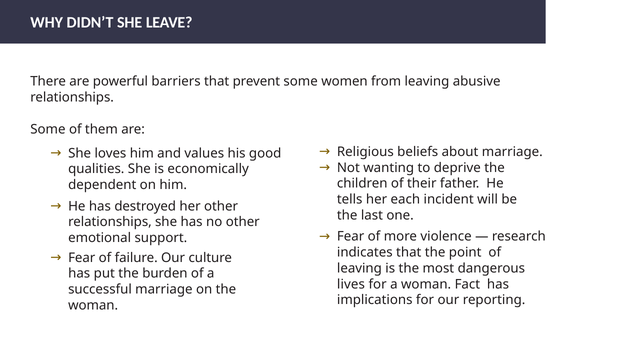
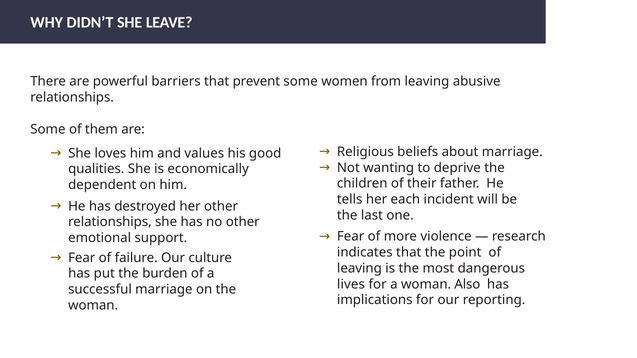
Fact: Fact -> Also
